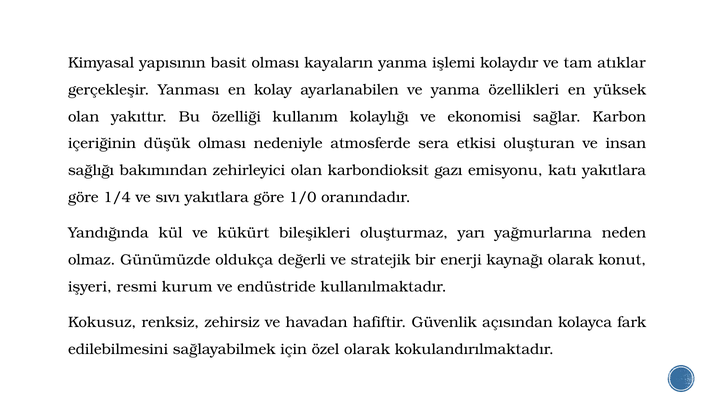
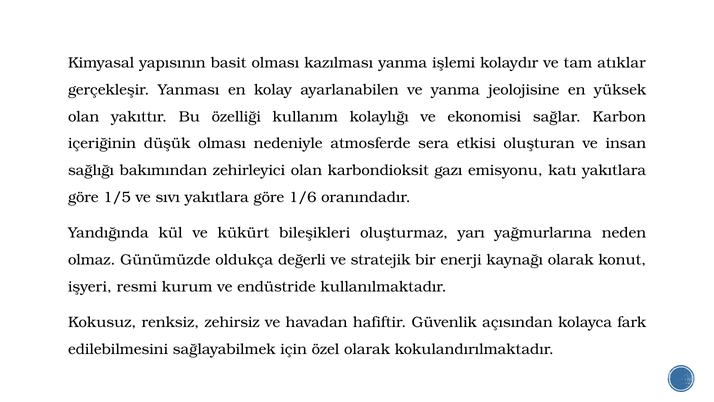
kayaların: kayaların -> kazılması
özellikleri: özellikleri -> jeolojisine
1/4: 1/4 -> 1/5
1/0: 1/0 -> 1/6
